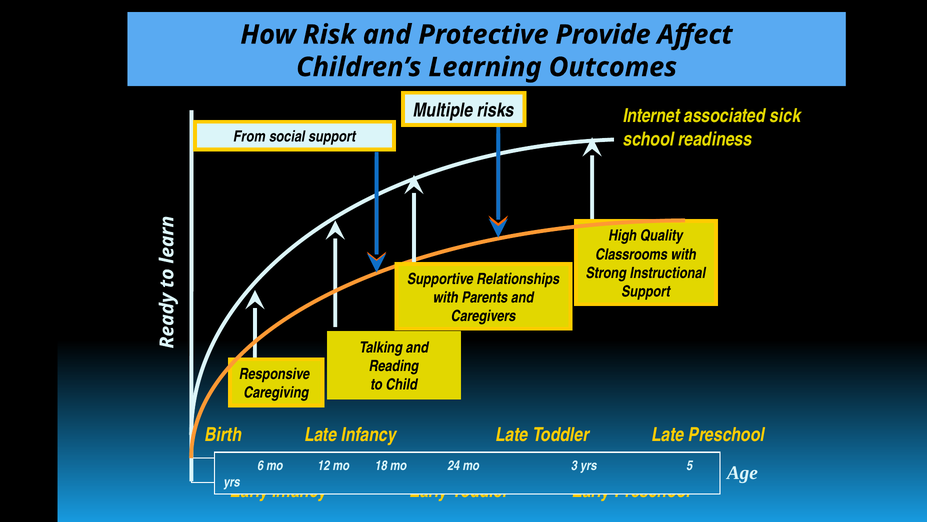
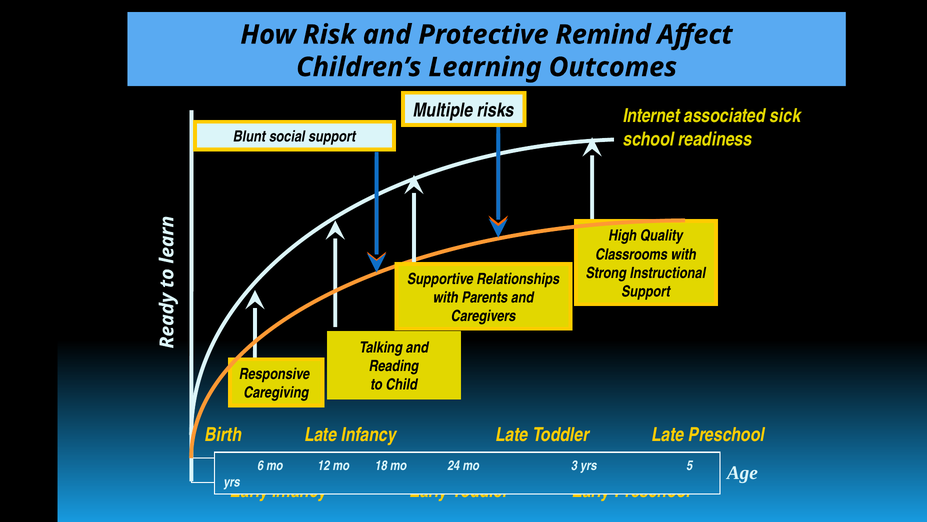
Provide: Provide -> Remind
From: From -> Blunt
